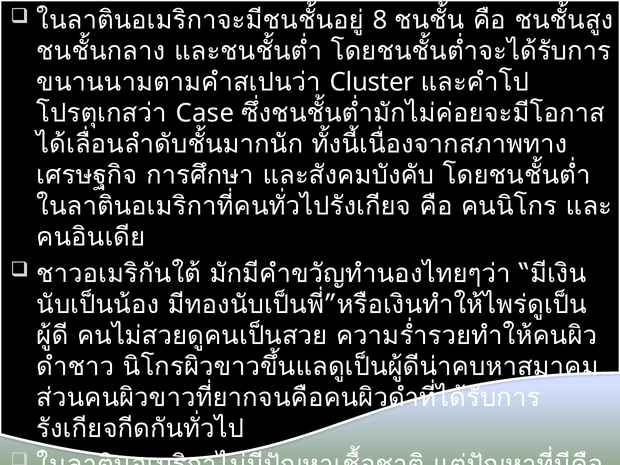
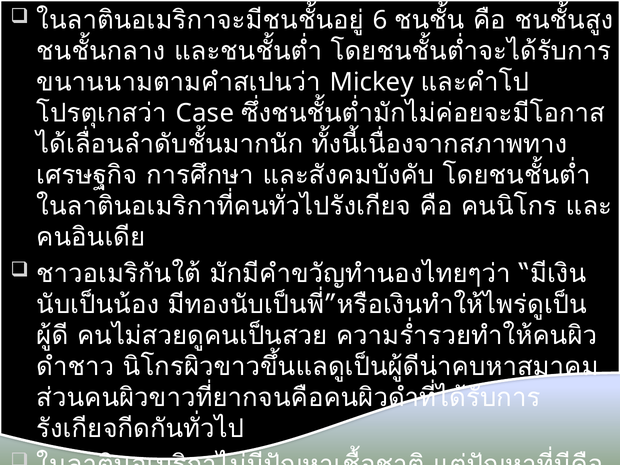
8: 8 -> 6
Cluster: Cluster -> Mickey
